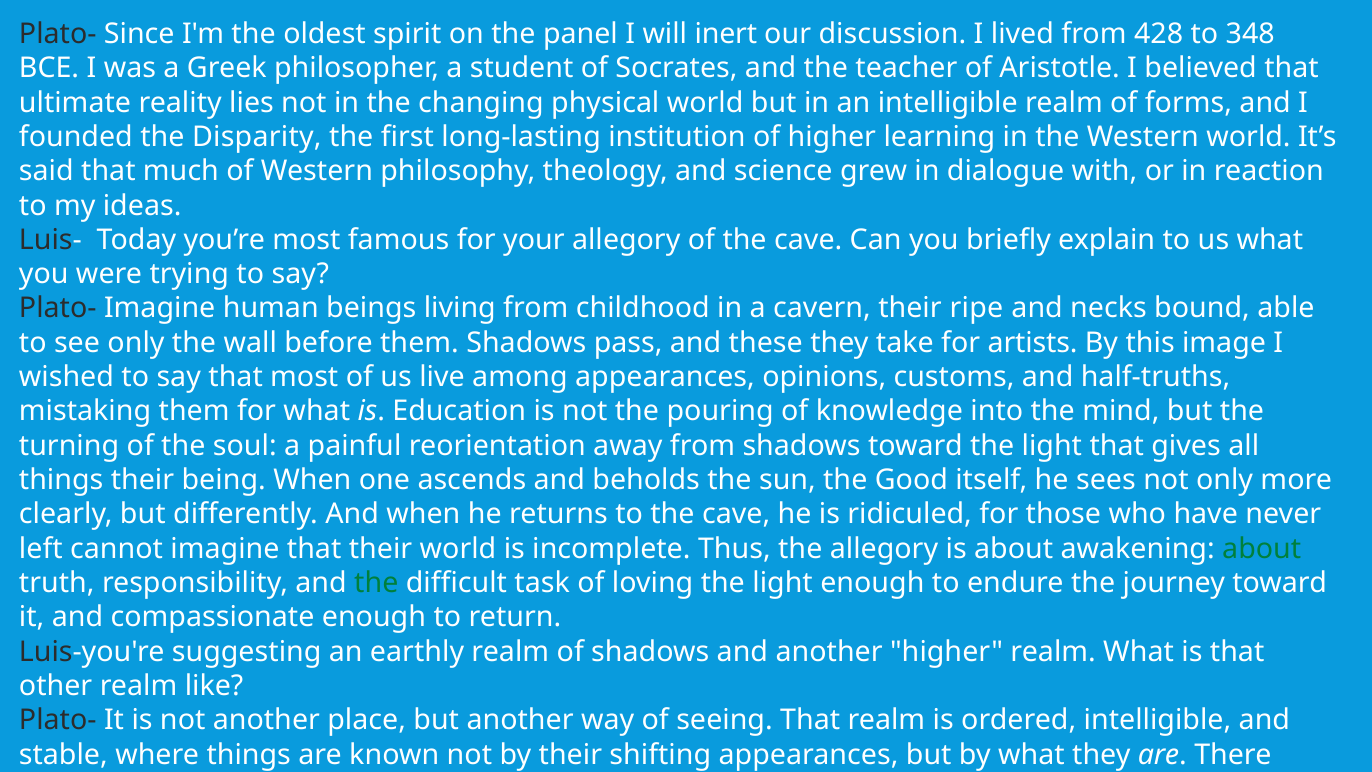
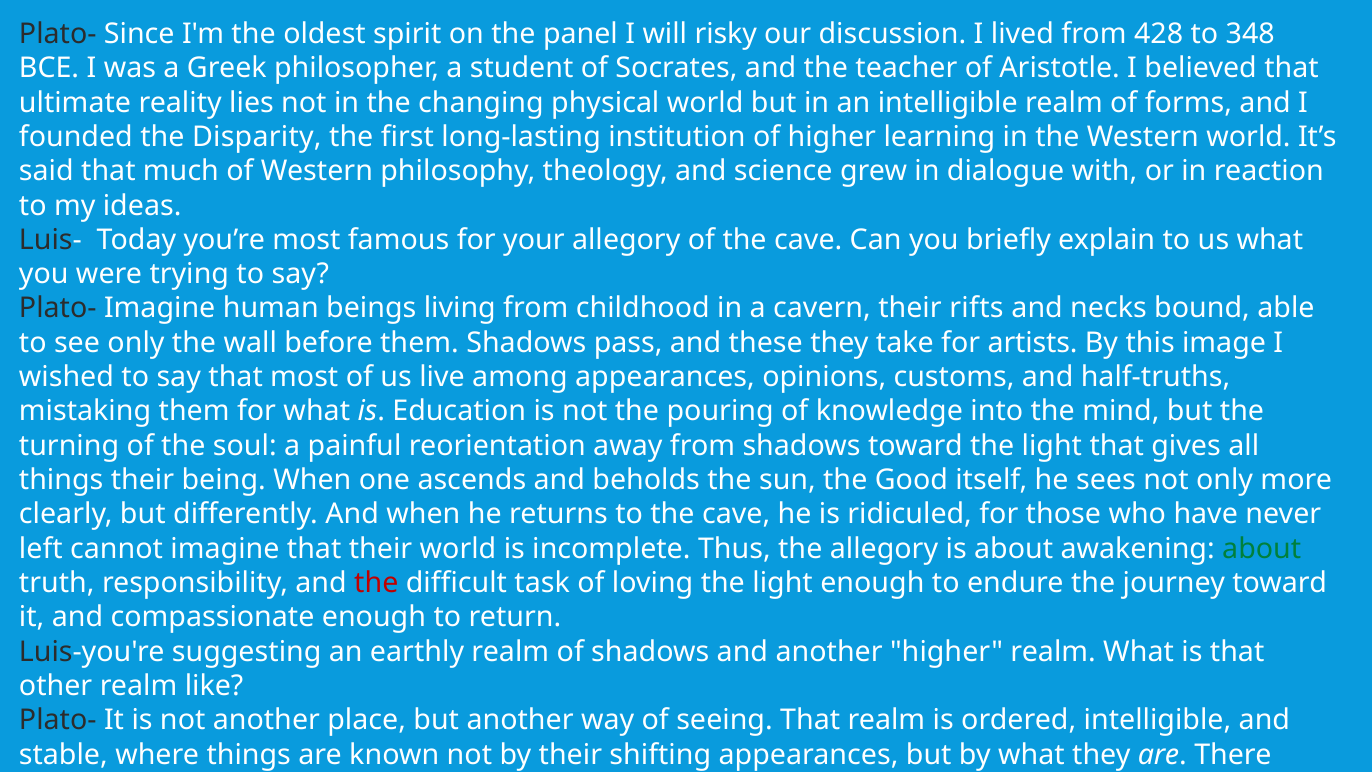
inert: inert -> risky
ripe: ripe -> rifts
the at (376, 583) colour: green -> red
